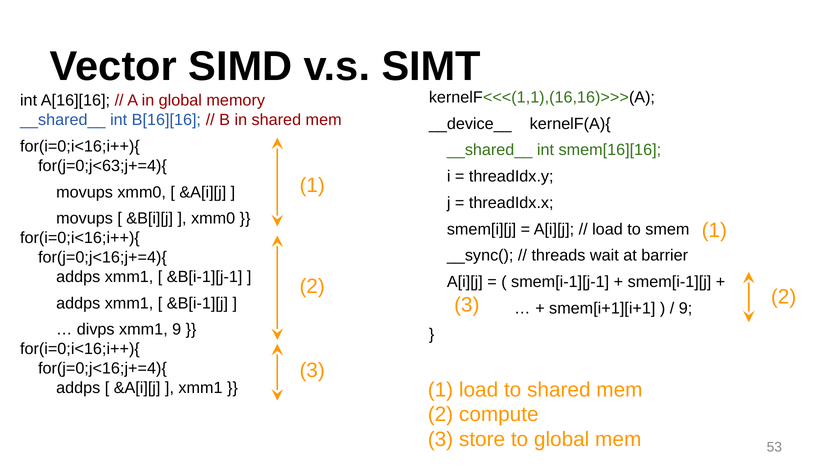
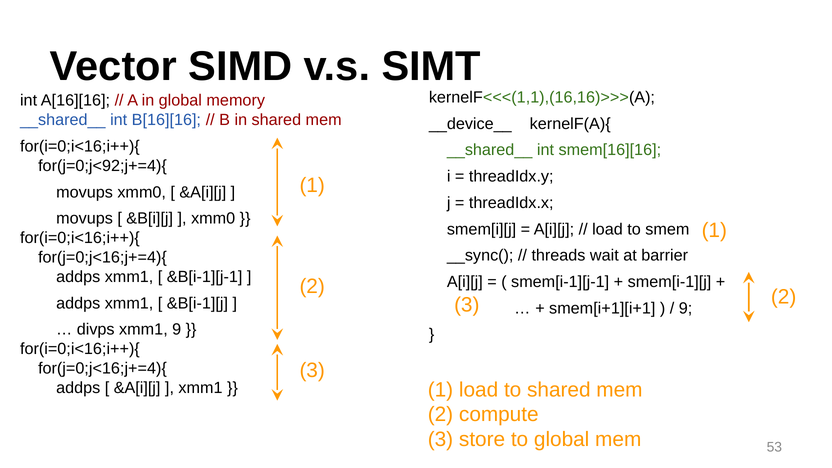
for(j=0;j<63;j+=4){: for(j=0;j<63;j+=4){ -> for(j=0;j<92;j+=4){
